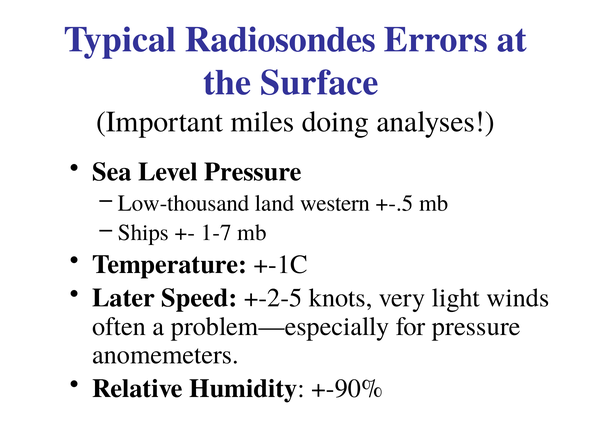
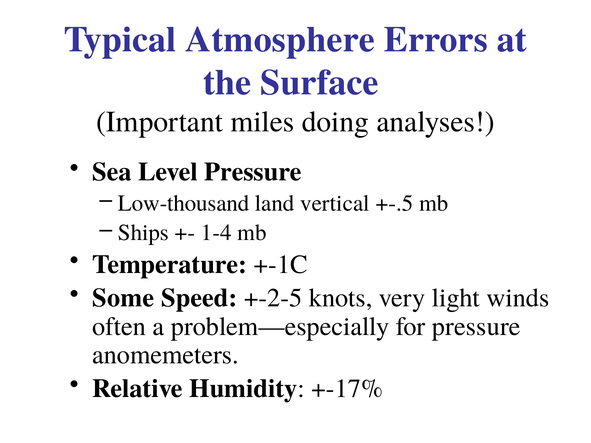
Radiosondes: Radiosondes -> Atmosphere
western: western -> vertical
1-7: 1-7 -> 1-4
Later: Later -> Some
+-90%: +-90% -> +-17%
